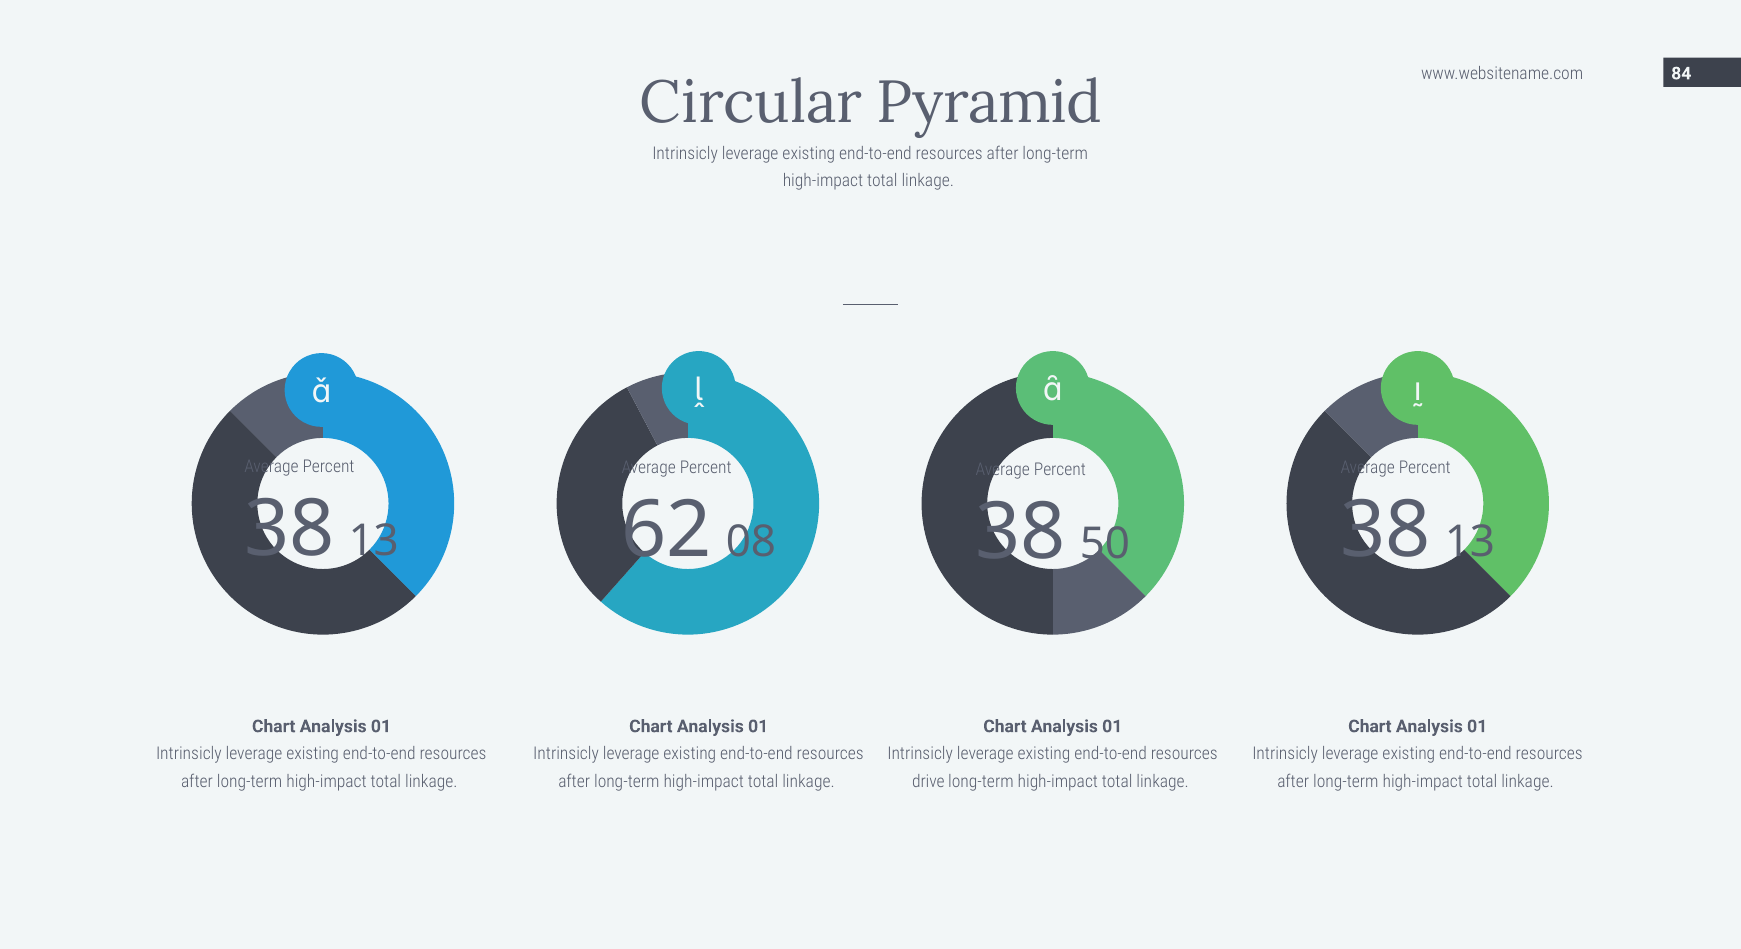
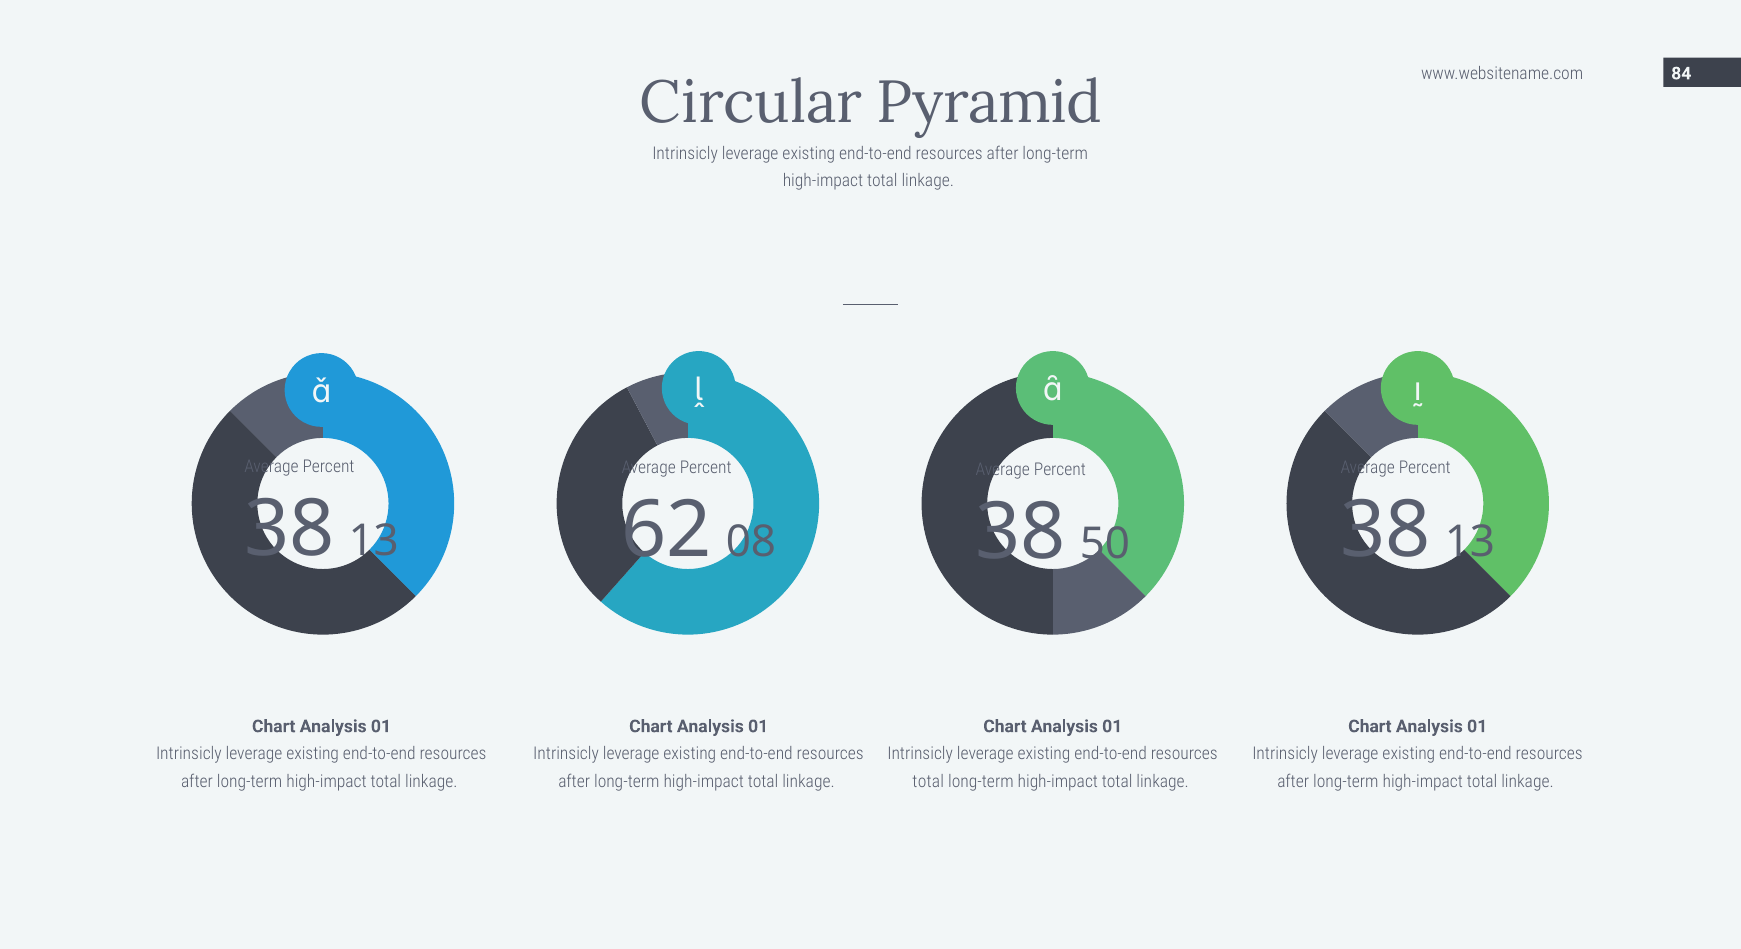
drive at (928, 782): drive -> total
